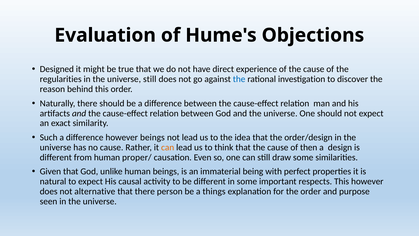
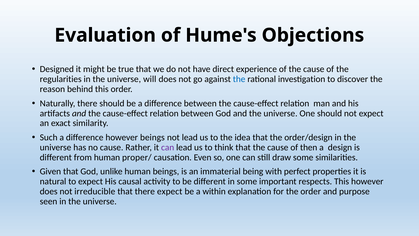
universe still: still -> will
can at (168, 147) colour: orange -> purple
alternative: alternative -> irreducible
there person: person -> expect
things: things -> within
